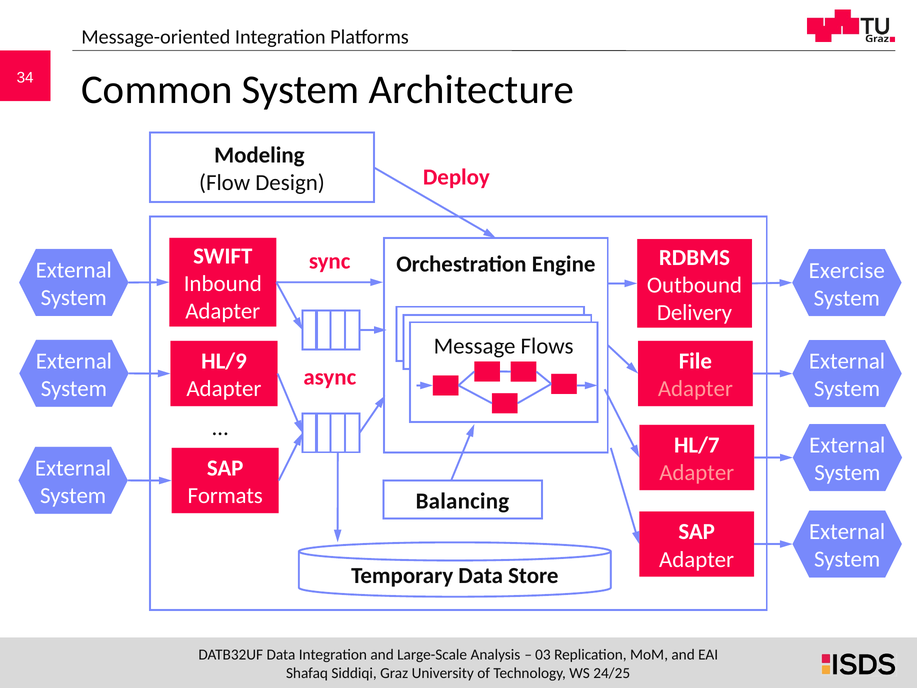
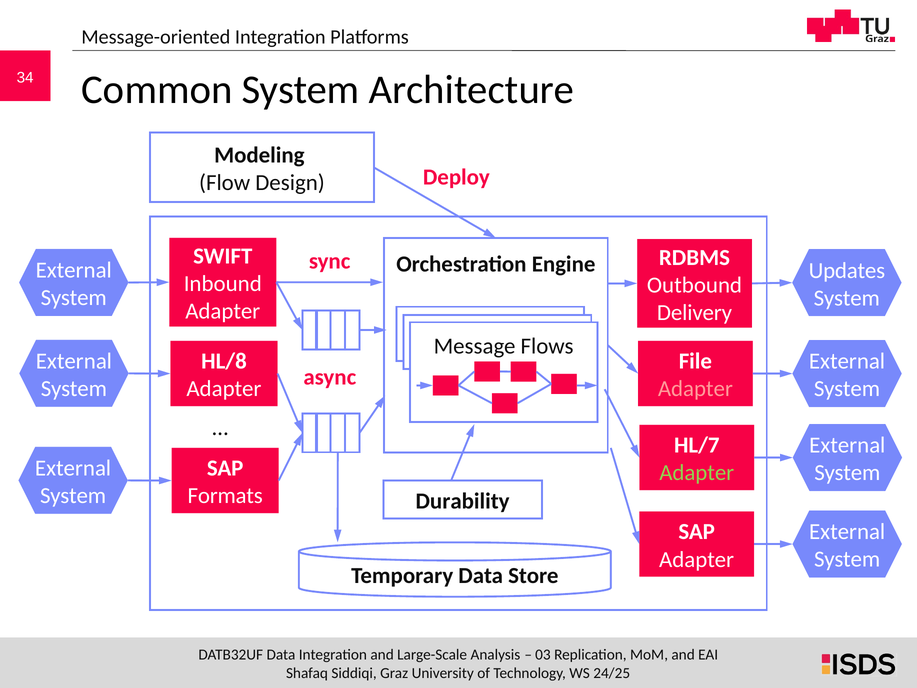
Exercise: Exercise -> Updates
HL/9: HL/9 -> HL/8
Adapter at (697, 473) colour: pink -> light green
Balancing: Balancing -> Durability
